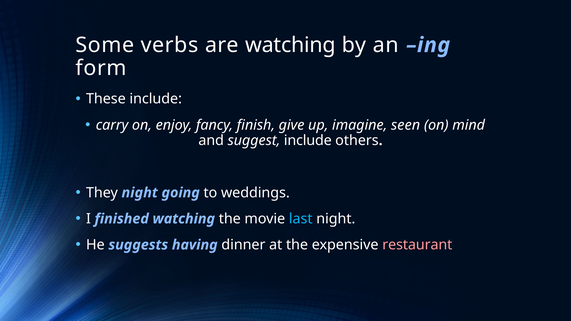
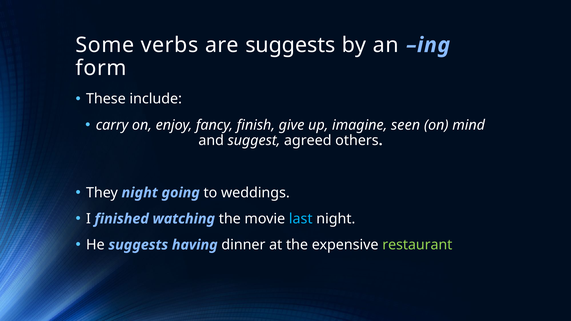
are watching: watching -> suggests
suggest include: include -> agreed
restaurant colour: pink -> light green
